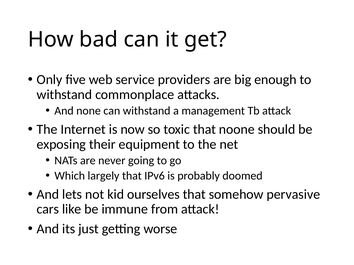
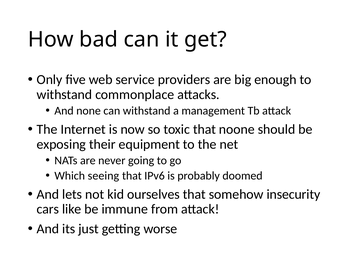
largely: largely -> seeing
pervasive: pervasive -> insecurity
